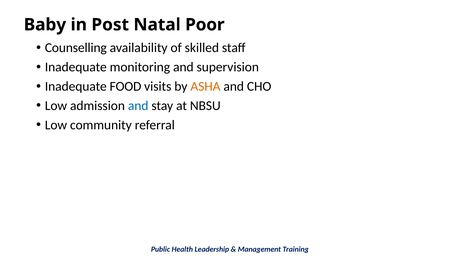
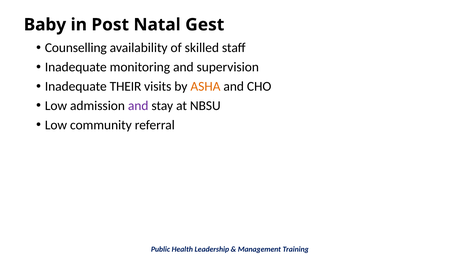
Poor: Poor -> Gest
FOOD: FOOD -> THEIR
and at (138, 106) colour: blue -> purple
